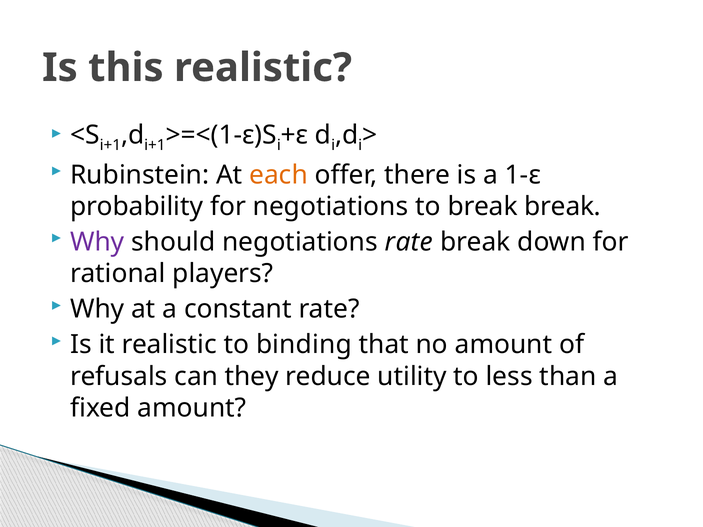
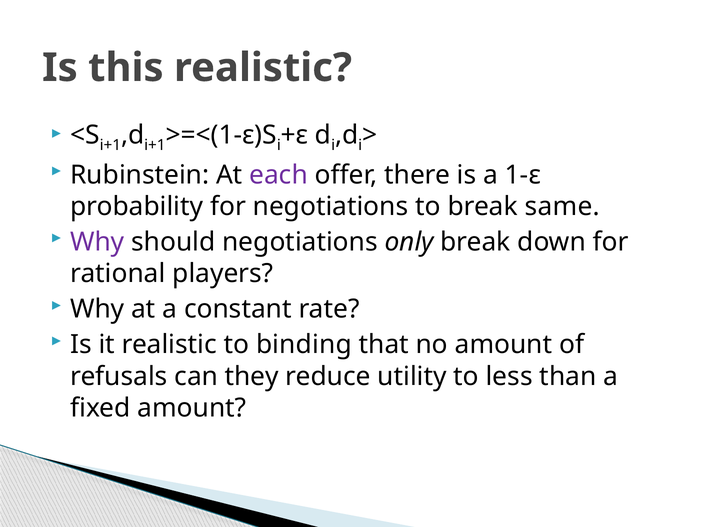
each colour: orange -> purple
break break: break -> same
negotiations rate: rate -> only
